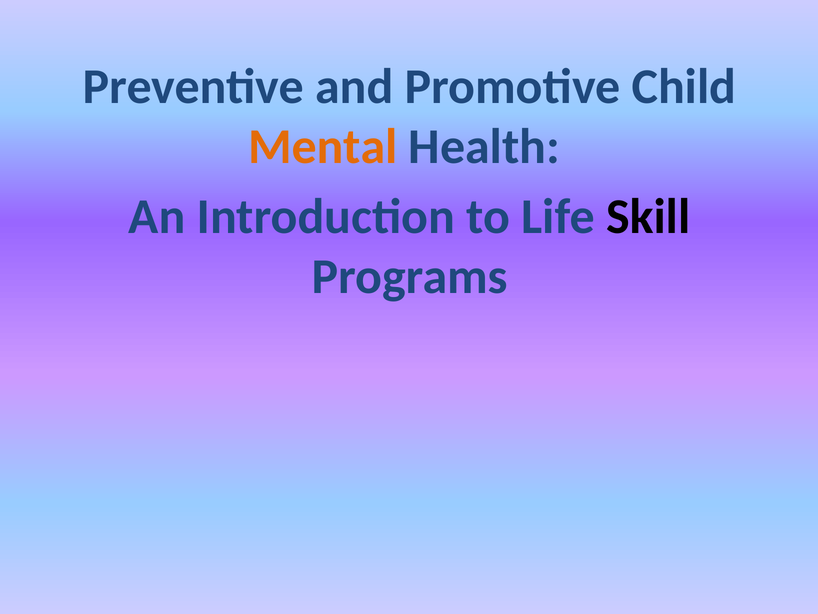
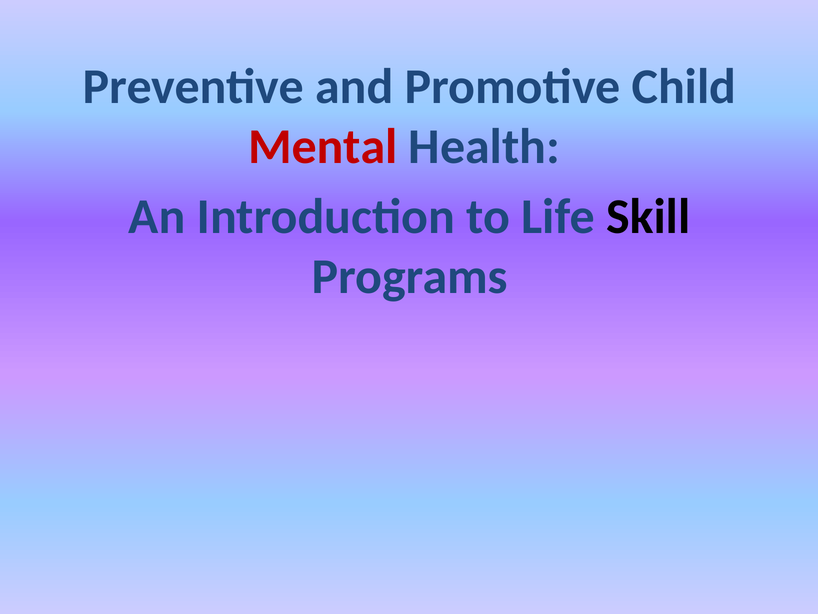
Mental colour: orange -> red
